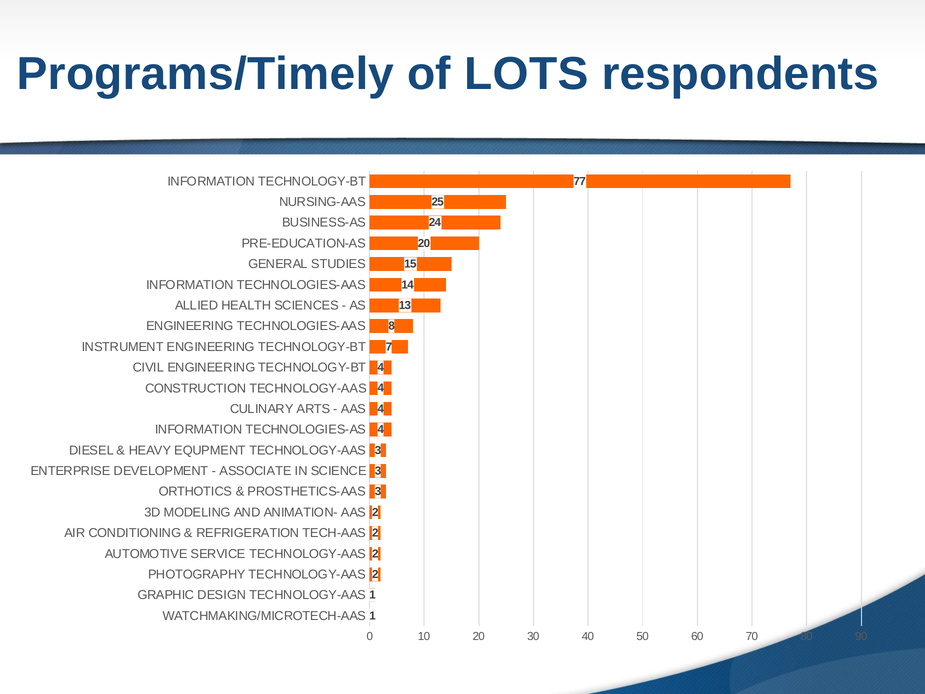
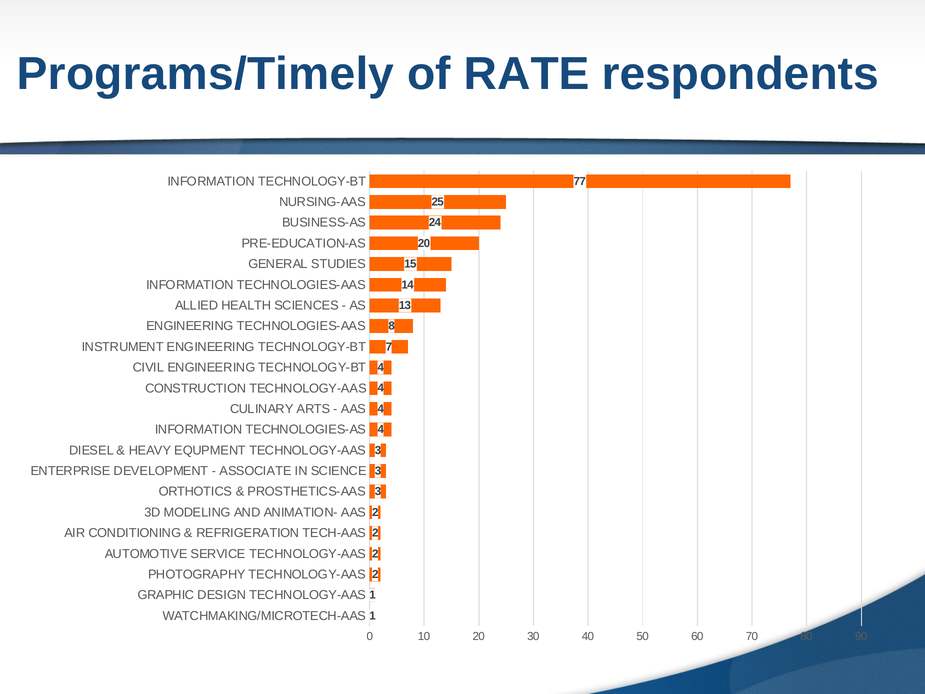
LOTS: LOTS -> RATE
